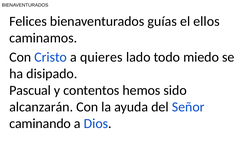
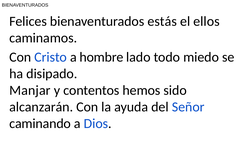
guías: guías -> estás
quieres: quieres -> hombre
Pascual: Pascual -> Manjar
